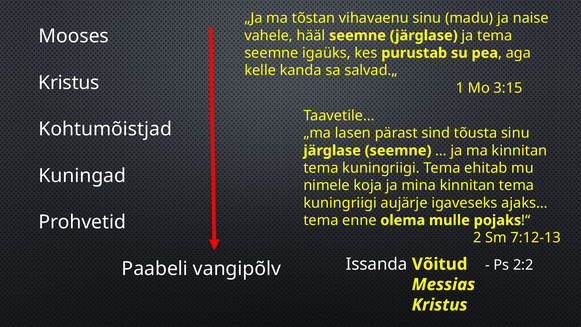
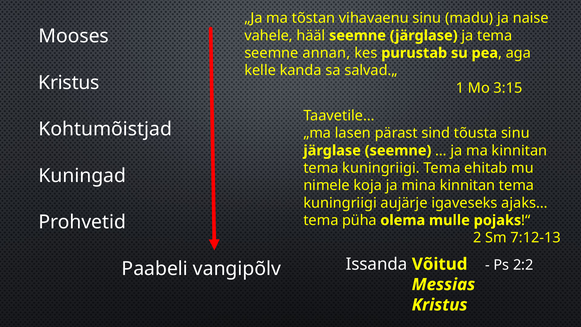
igaüks: igaüks -> annan
enne: enne -> püha
